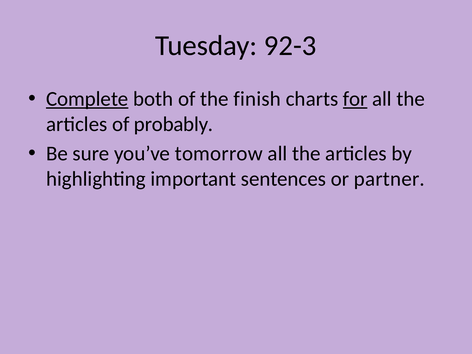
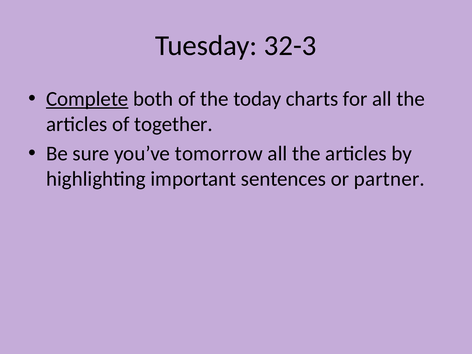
92-3: 92-3 -> 32-3
finish: finish -> today
for underline: present -> none
probably: probably -> together
